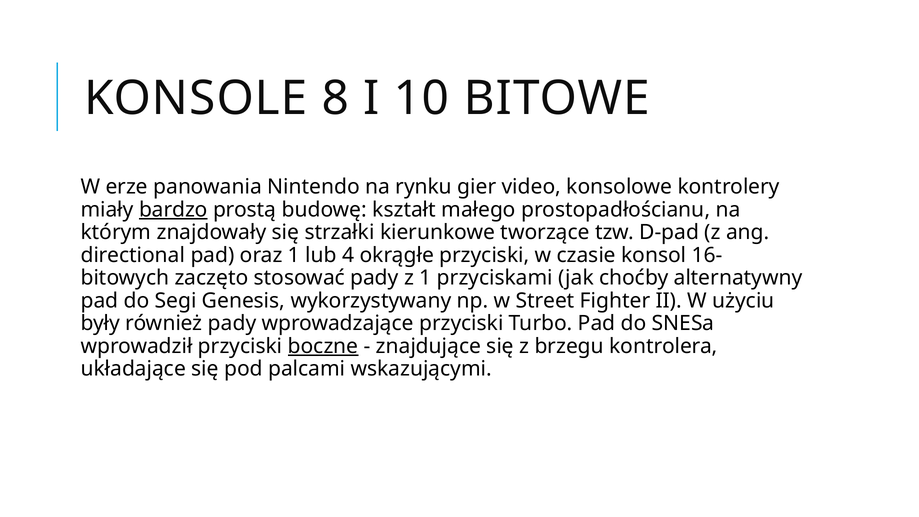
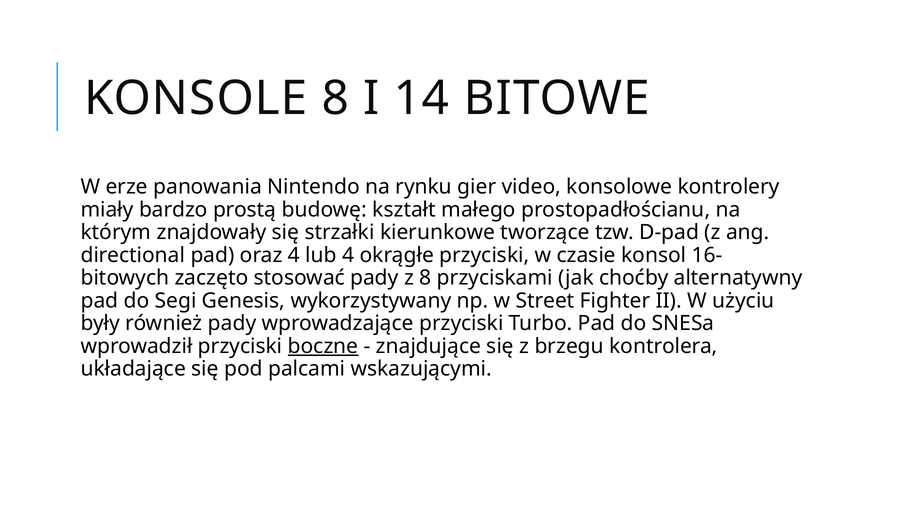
10: 10 -> 14
bardzo underline: present -> none
oraz 1: 1 -> 4
z 1: 1 -> 8
